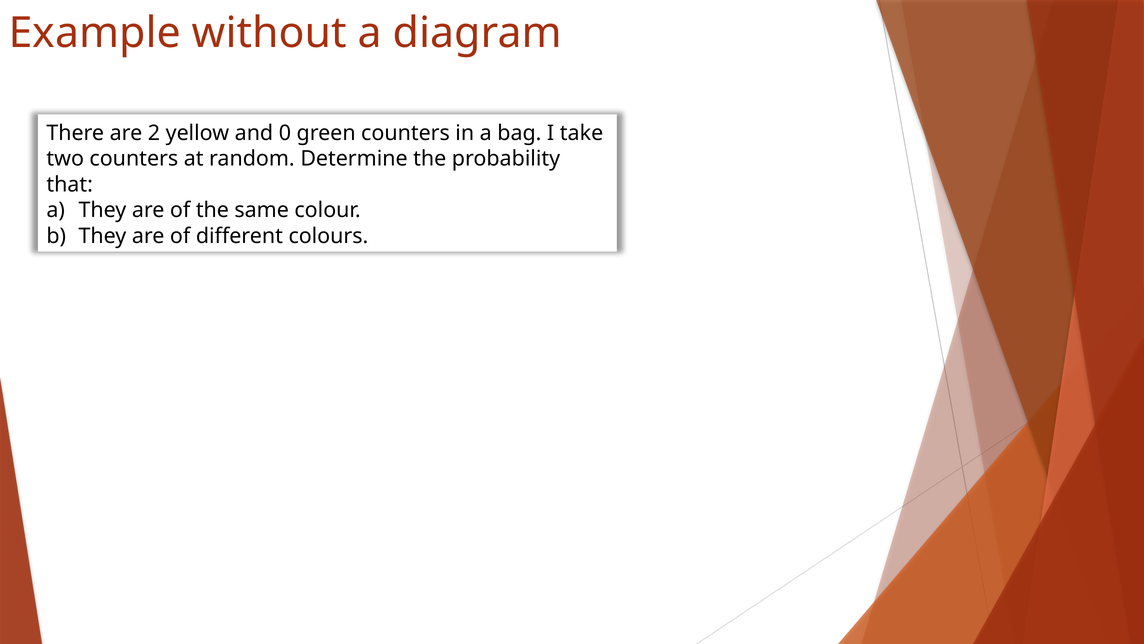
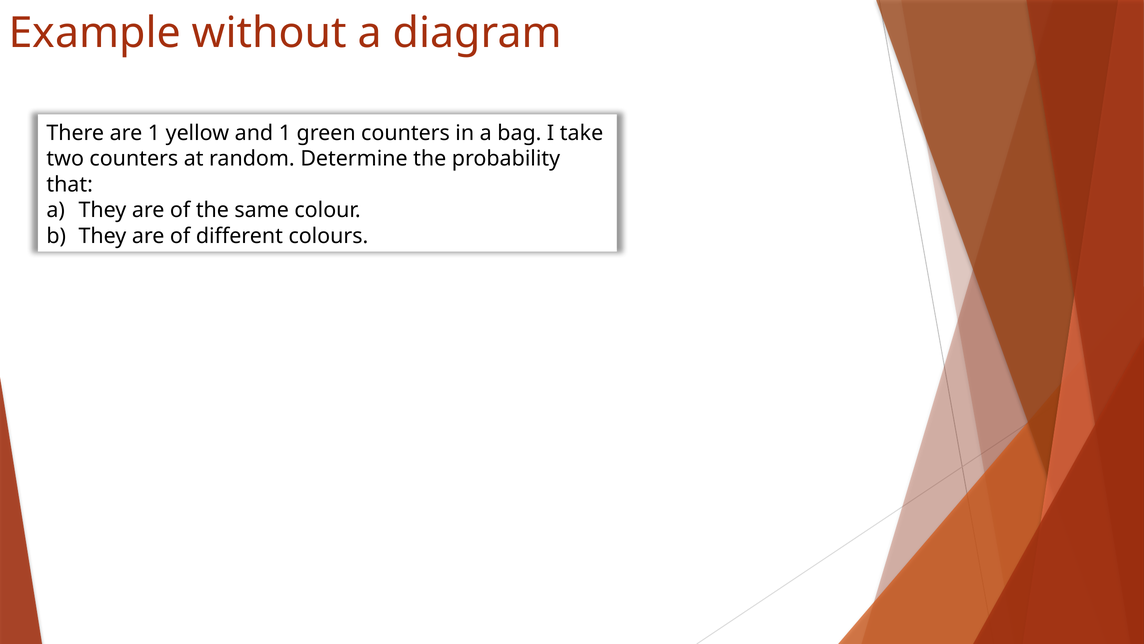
are 2: 2 -> 1
and 0: 0 -> 1
